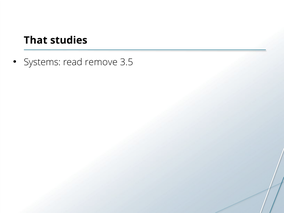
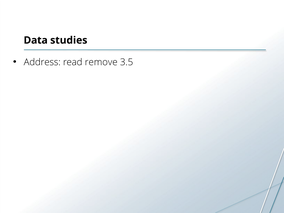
That: That -> Data
Systems: Systems -> Address
